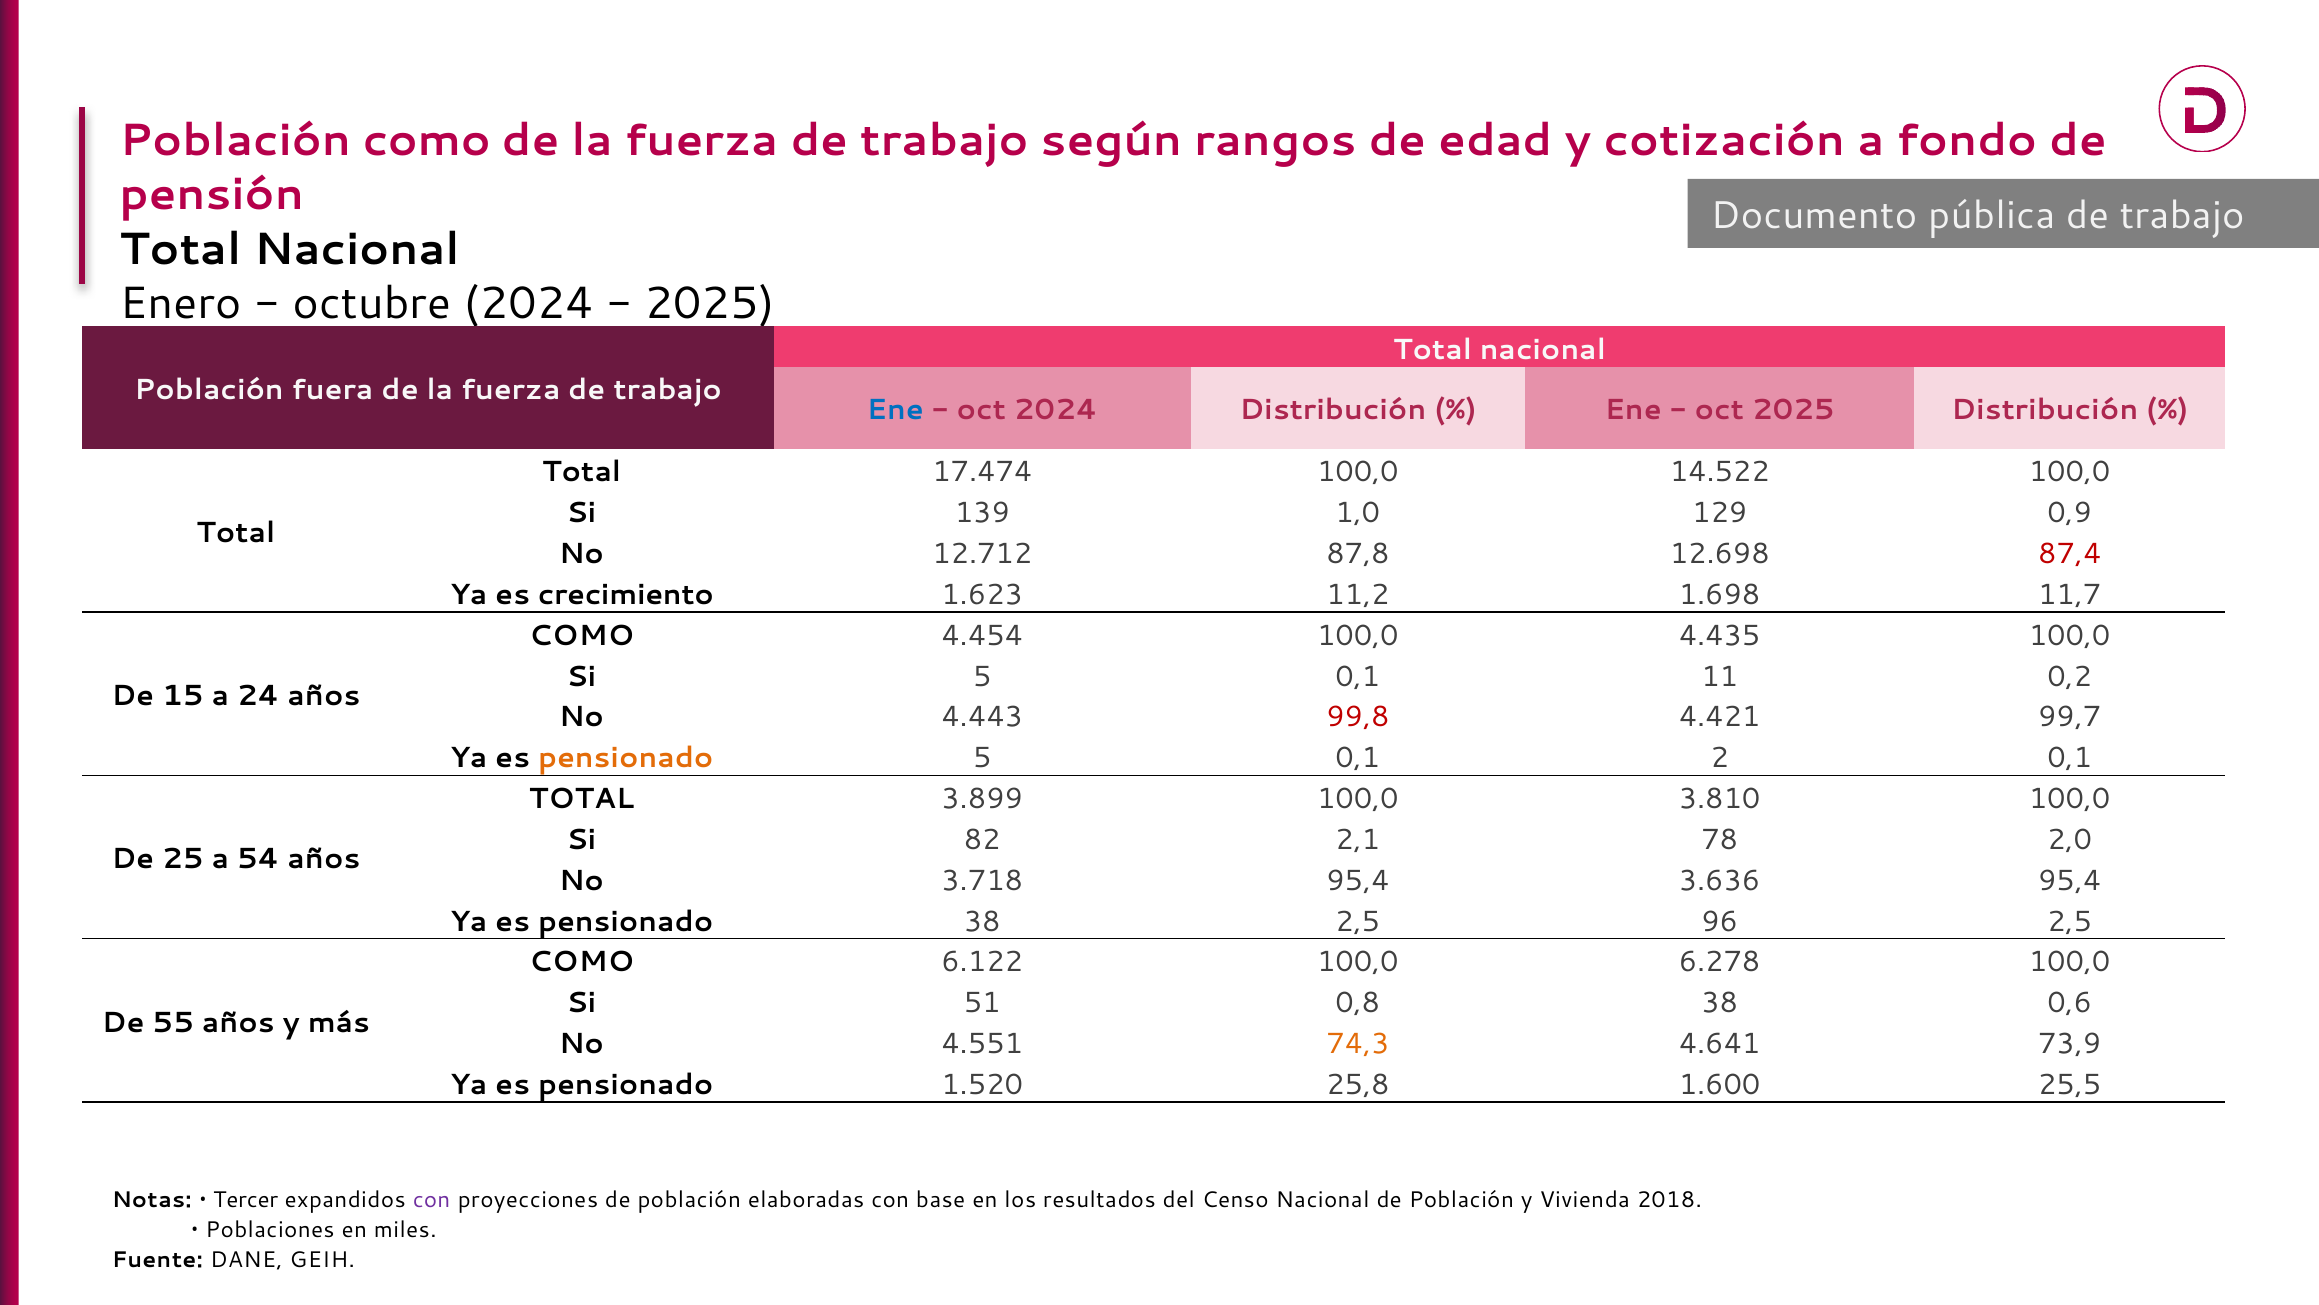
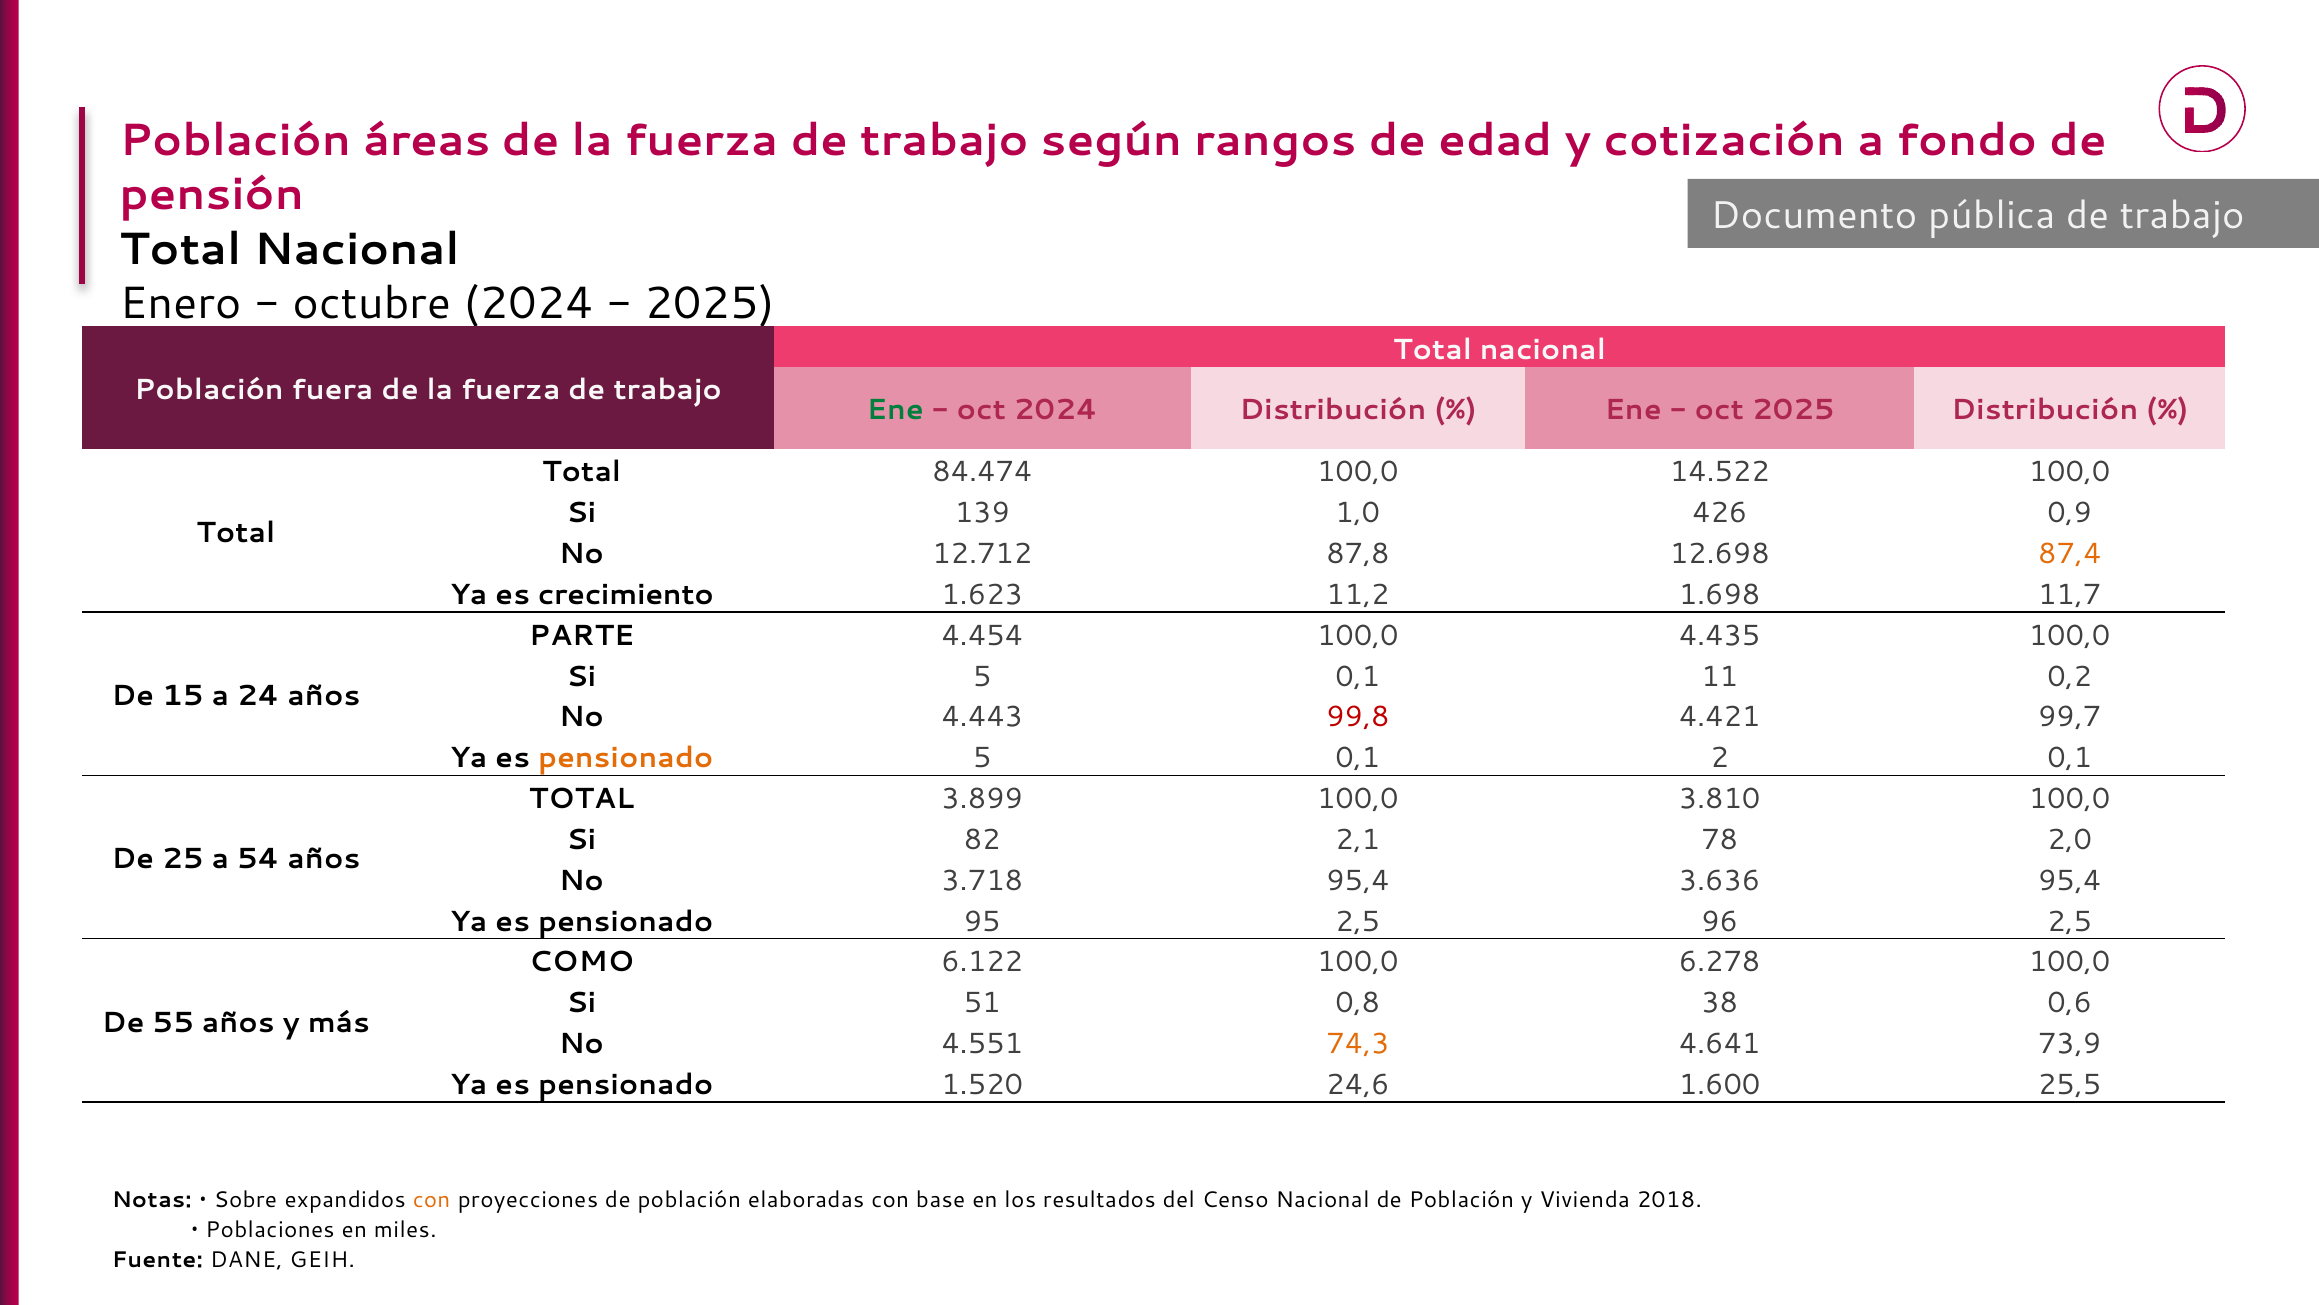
Población como: como -> áreas
Ene at (895, 410) colour: blue -> green
17.474: 17.474 -> 84.474
129: 129 -> 426
87,4 colour: red -> orange
COMO at (581, 635): COMO -> PARTE
pensionado 38: 38 -> 95
25,8: 25,8 -> 24,6
Tercer: Tercer -> Sobre
con at (432, 1200) colour: purple -> orange
